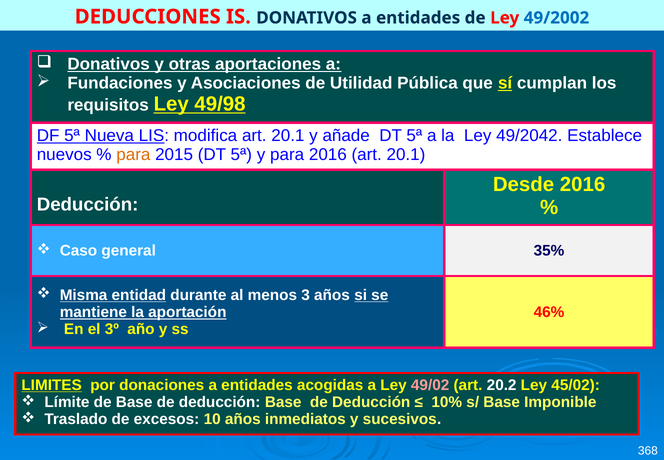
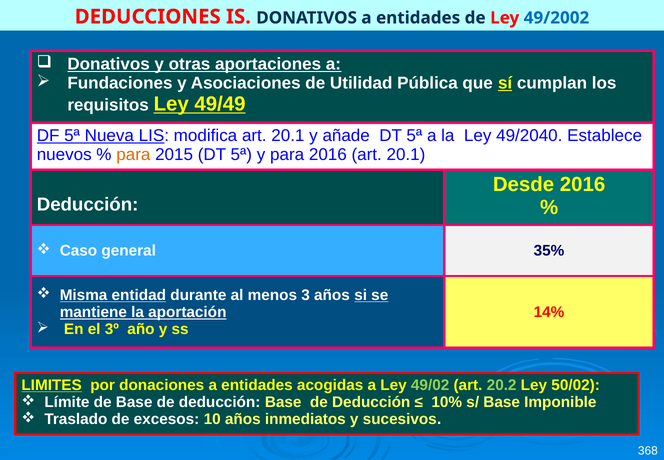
49/98: 49/98 -> 49/49
49/2042: 49/2042 -> 49/2040
46%: 46% -> 14%
49/02 colour: pink -> light green
20.2 colour: white -> light green
45/02: 45/02 -> 50/02
